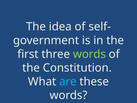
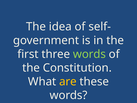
are colour: light blue -> yellow
